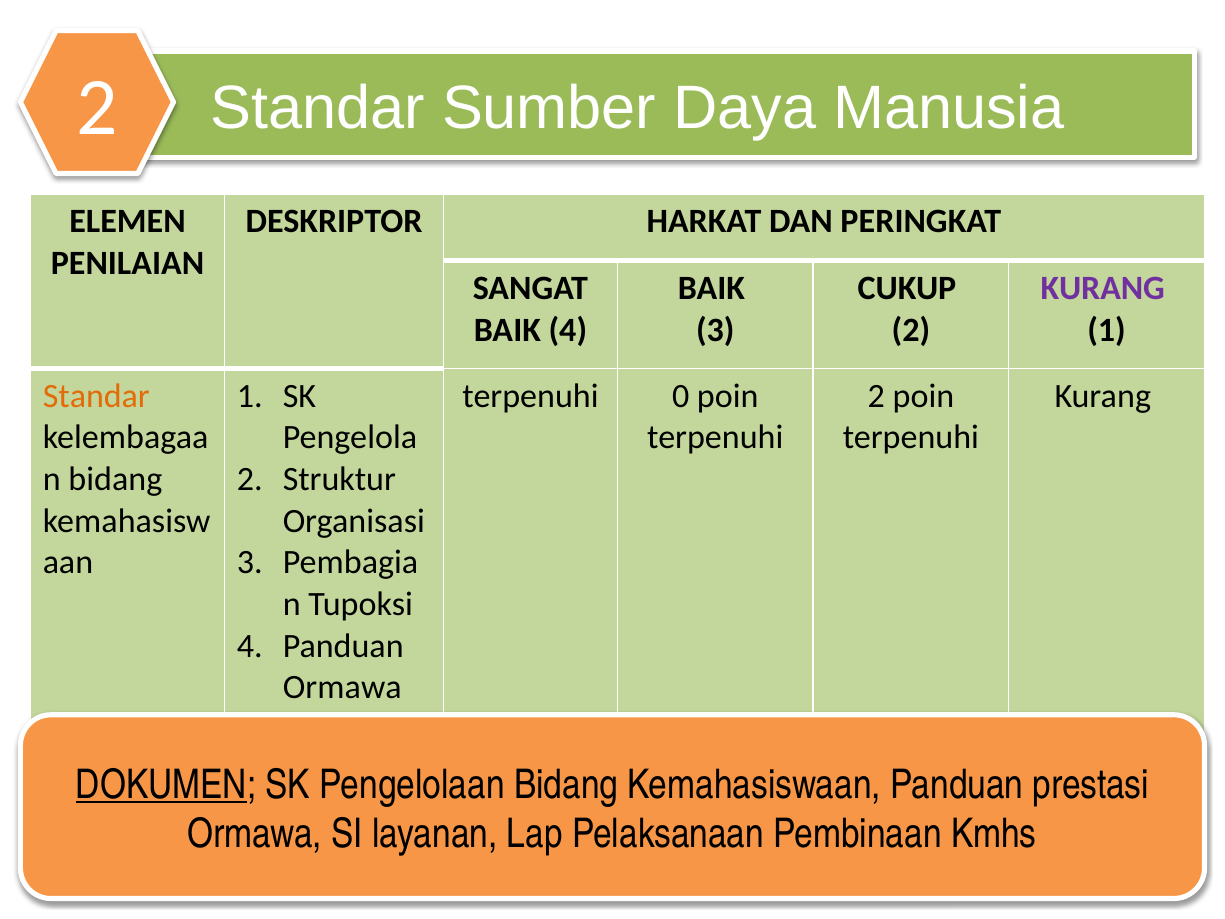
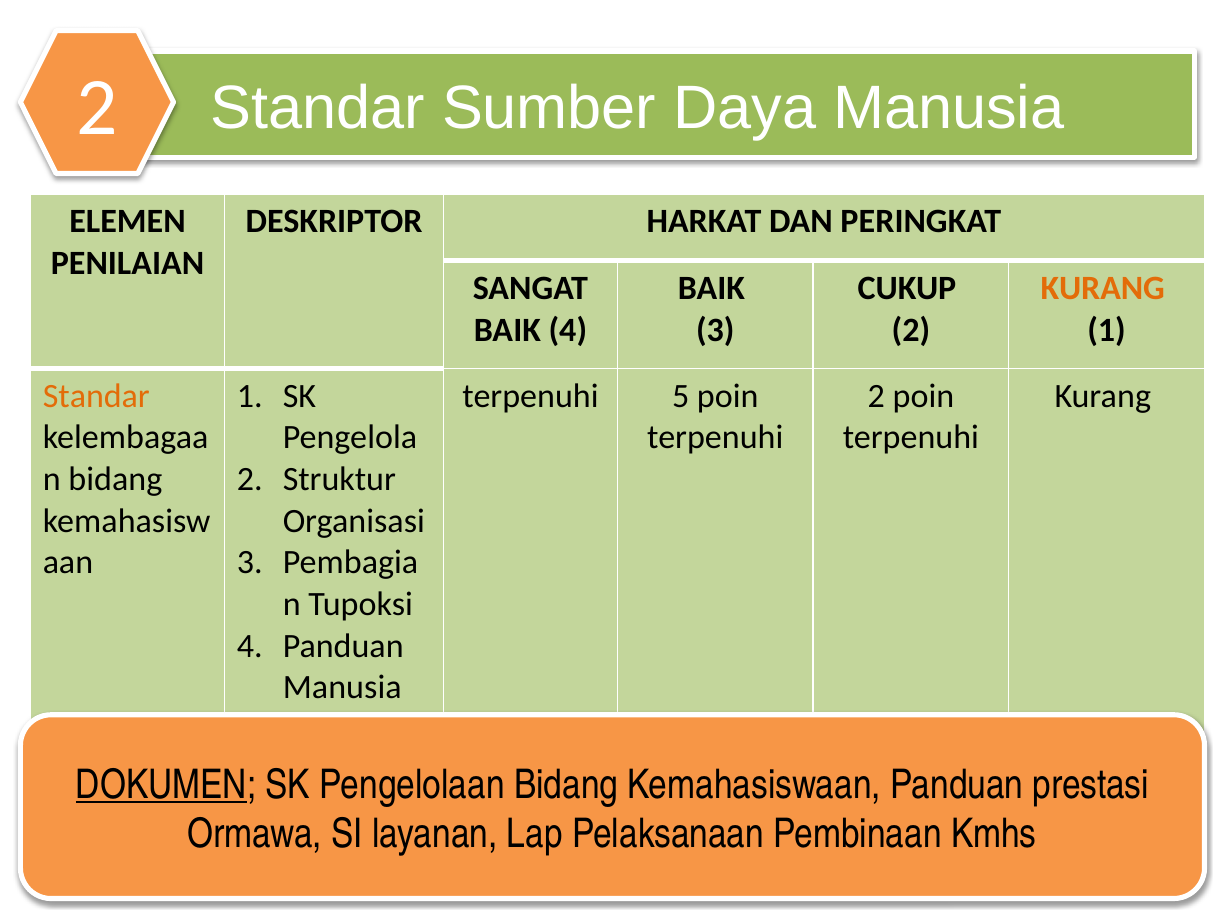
KURANG at (1103, 288) colour: purple -> orange
terpenuhi 0: 0 -> 5
Ormawa at (342, 687): Ormawa -> Manusia
